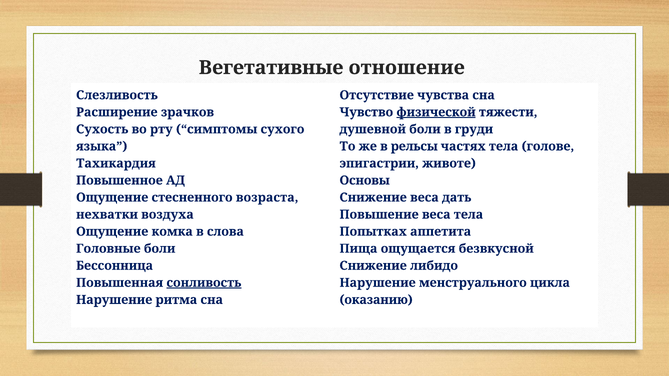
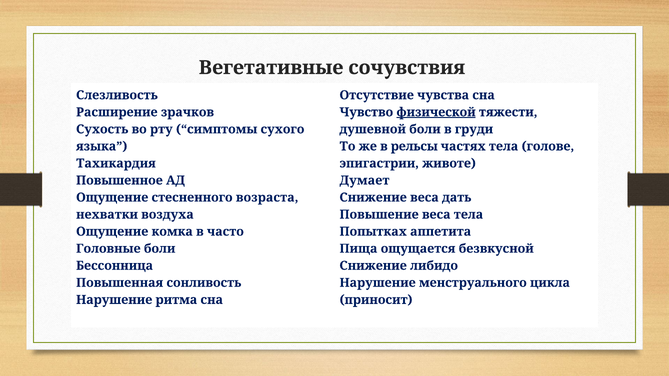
отношение: отношение -> сочувствия
Основы: Основы -> Думает
слова: слова -> часто
сонливость underline: present -> none
оказанию: оказанию -> приносит
